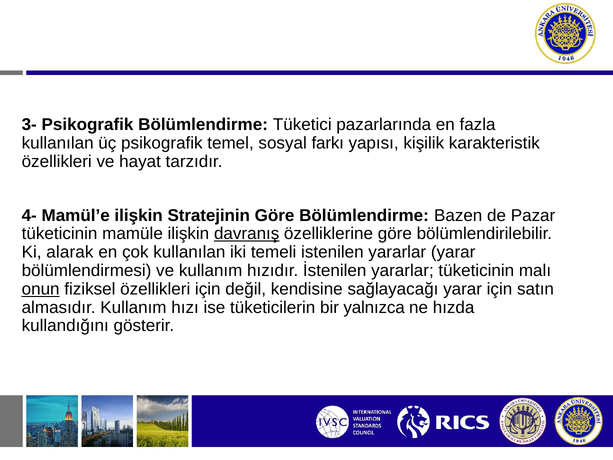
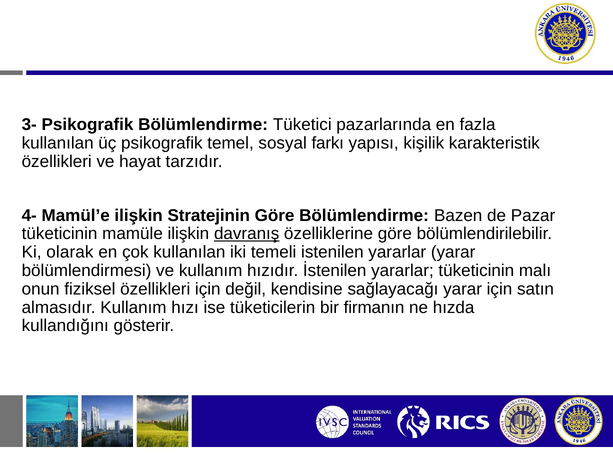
alarak: alarak -> olarak
onun underline: present -> none
yalnızca: yalnızca -> firmanın
